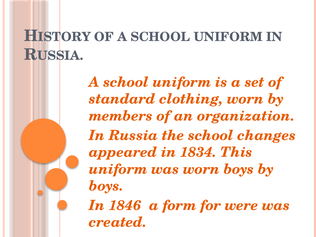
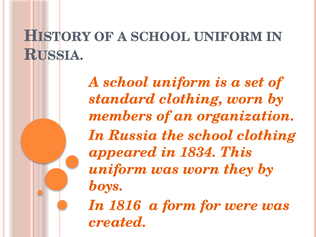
school changes: changes -> clothing
worn boys: boys -> they
1846: 1846 -> 1816
